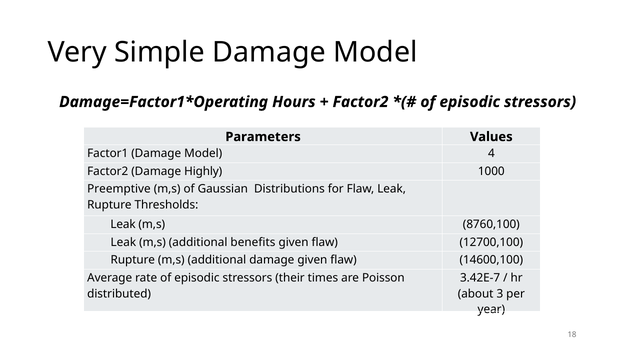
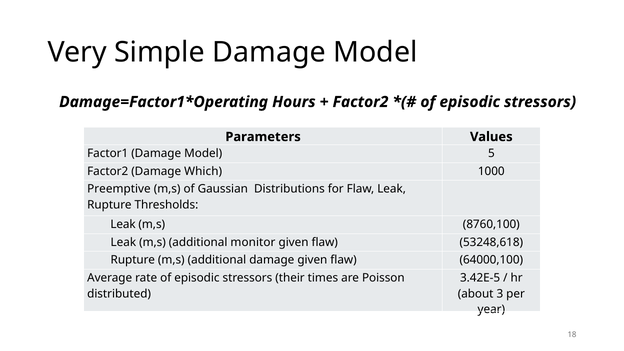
4: 4 -> 5
Highly: Highly -> Which
benefits: benefits -> monitor
12700,100: 12700,100 -> 53248,618
14600,100: 14600,100 -> 64000,100
3.42E-7: 3.42E-7 -> 3.42E-5
